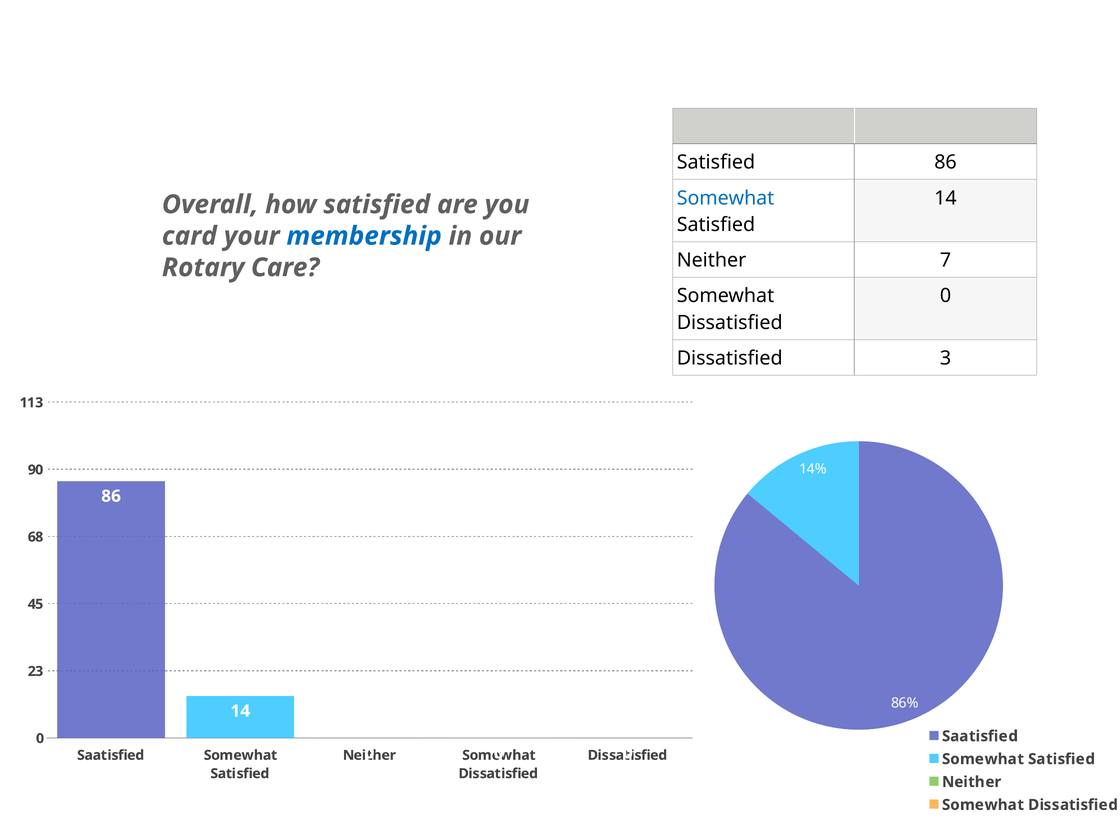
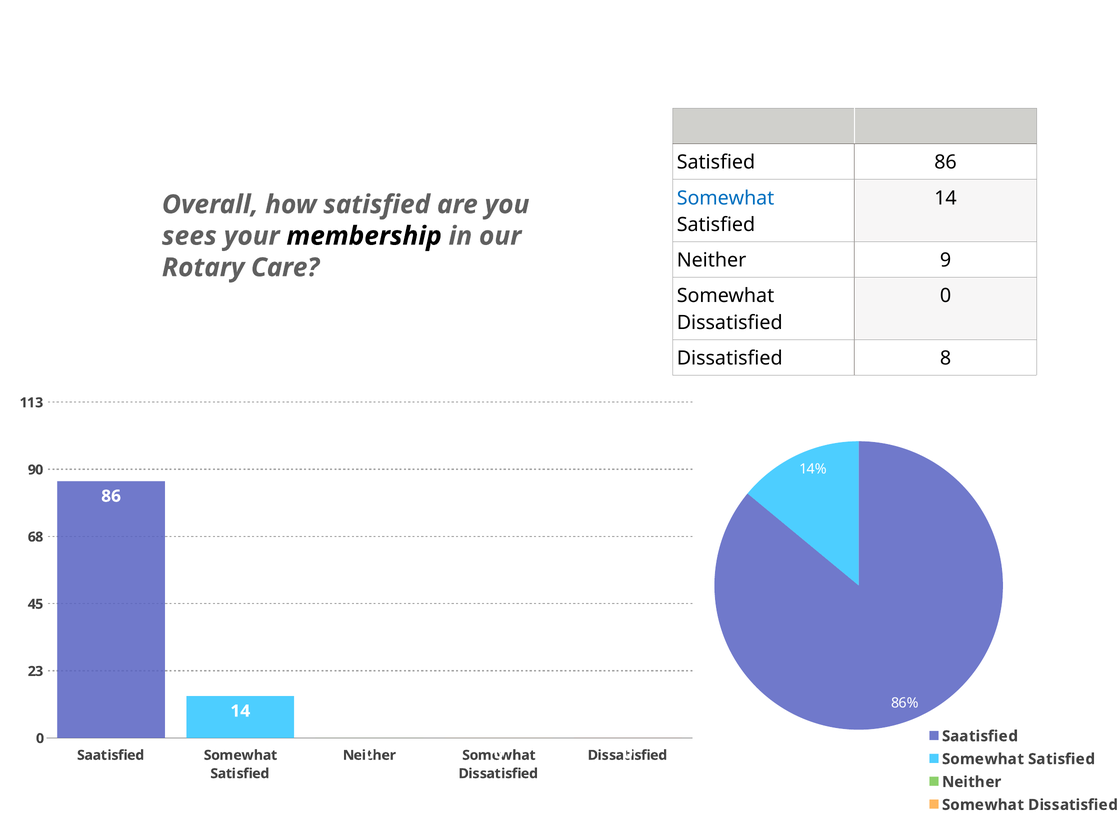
card: card -> sees
membership colour: blue -> black
7: 7 -> 9
3: 3 -> 8
